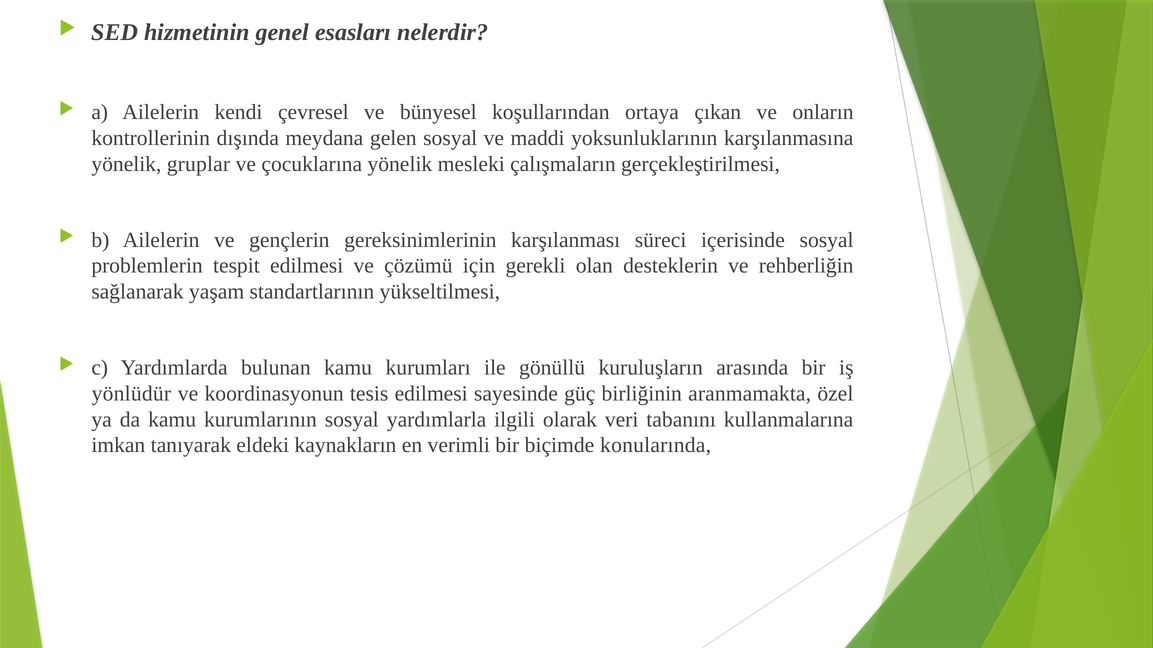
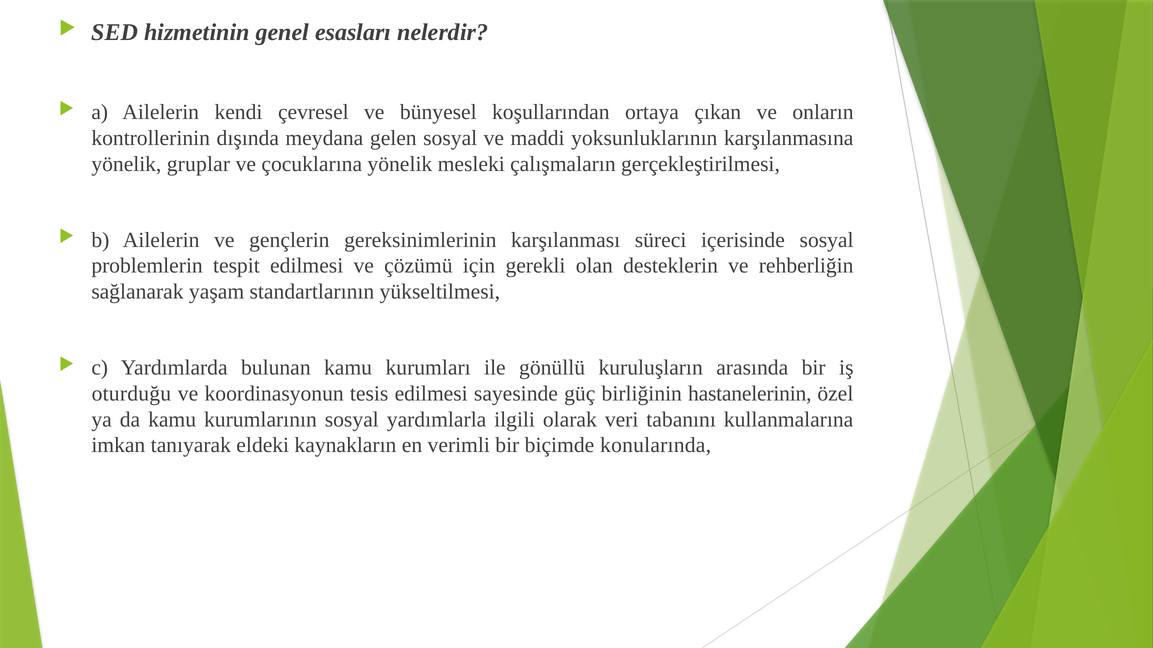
yönlüdür: yönlüdür -> oturduğu
aranmamakta: aranmamakta -> hastanelerinin
